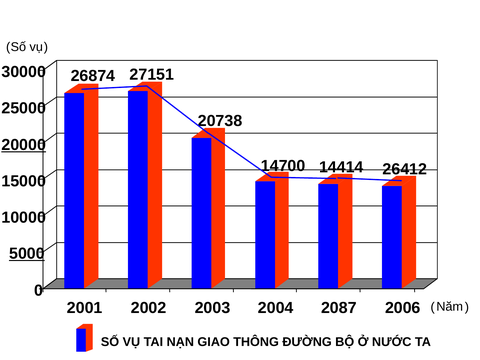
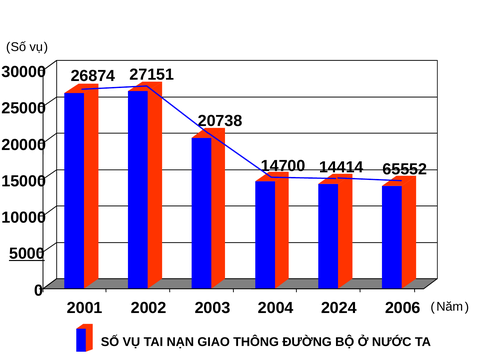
20000 underline: present -> none
26412: 26412 -> 65552
2087: 2087 -> 2024
